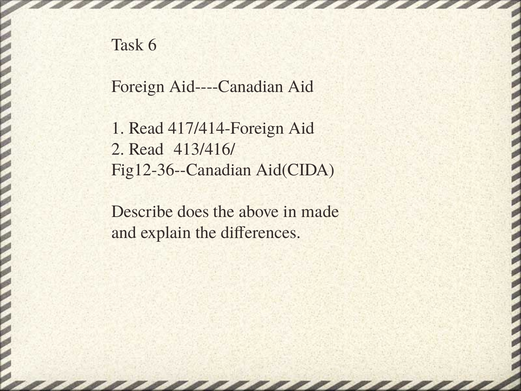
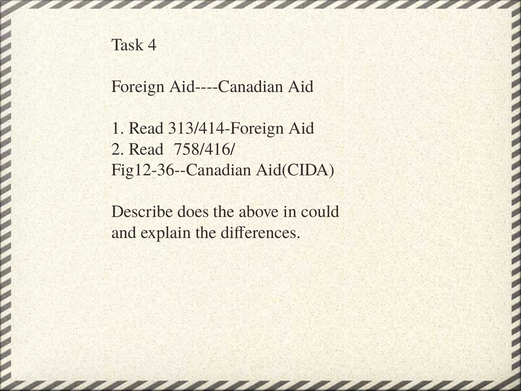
6: 6 -> 4
417/414-Foreign: 417/414-Foreign -> 313/414-Foreign
413/416/: 413/416/ -> 758/416/
made: made -> could
